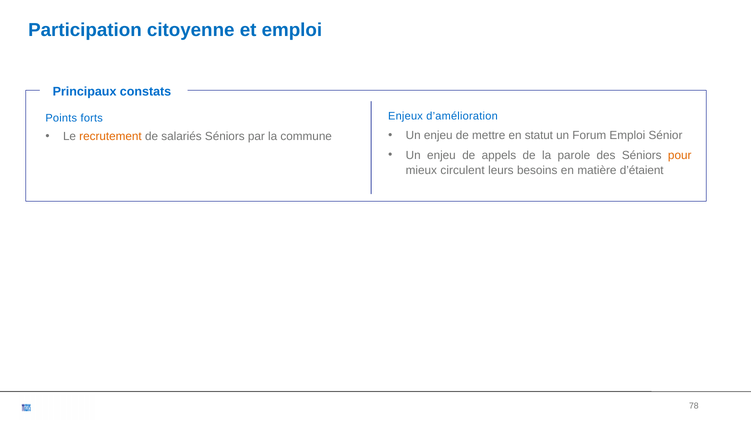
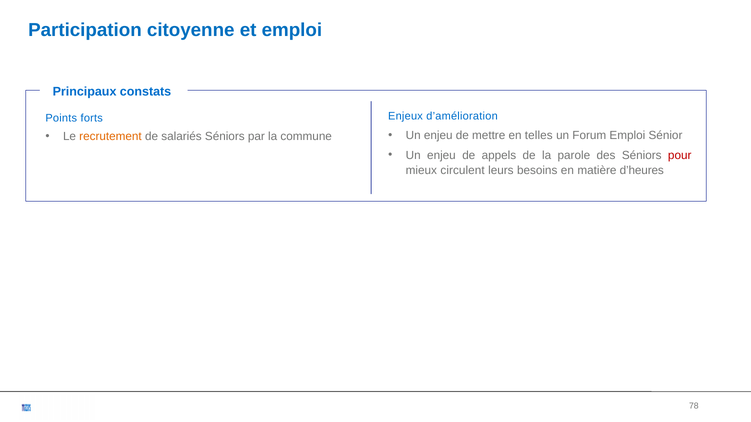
statut: statut -> telles
pour colour: orange -> red
d’étaient: d’étaient -> d’heures
